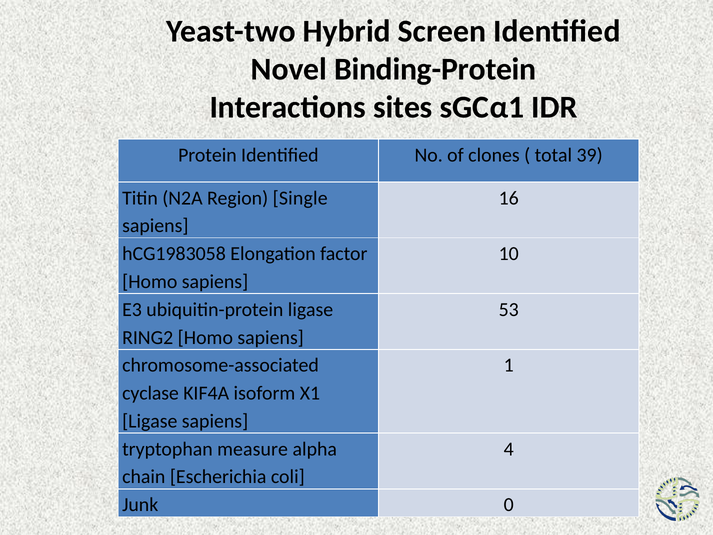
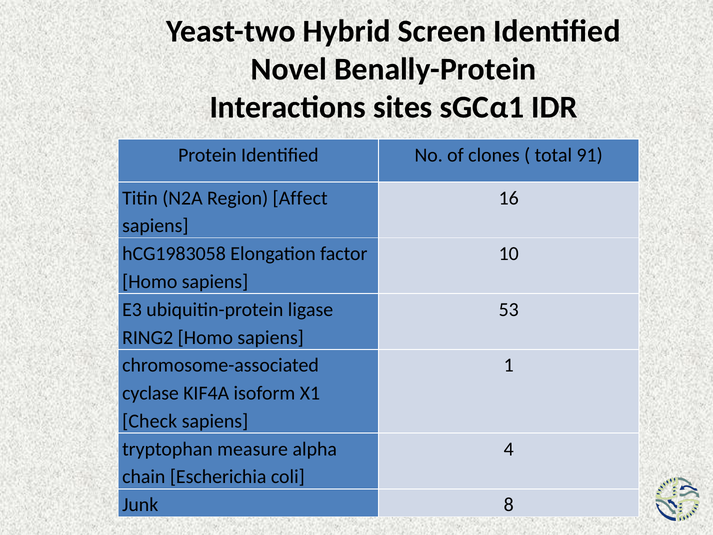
Binding-Protein: Binding-Protein -> Benally-Protein
39: 39 -> 91
Single: Single -> Affect
Ligase at (150, 421): Ligase -> Check
0: 0 -> 8
